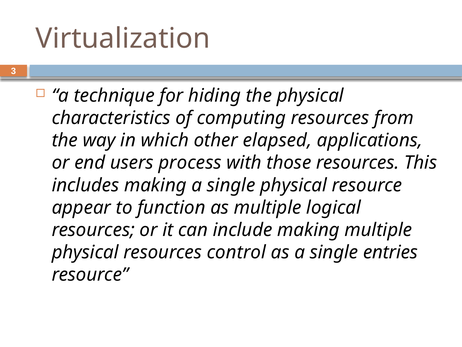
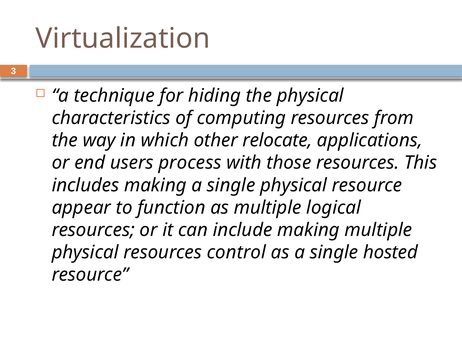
elapsed: elapsed -> relocate
entries: entries -> hosted
